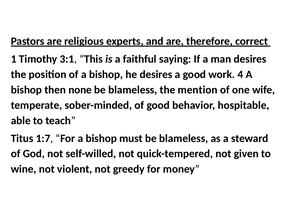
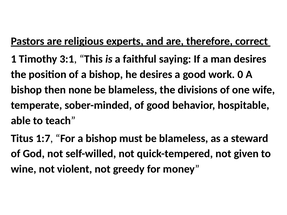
4: 4 -> 0
mention: mention -> divisions
